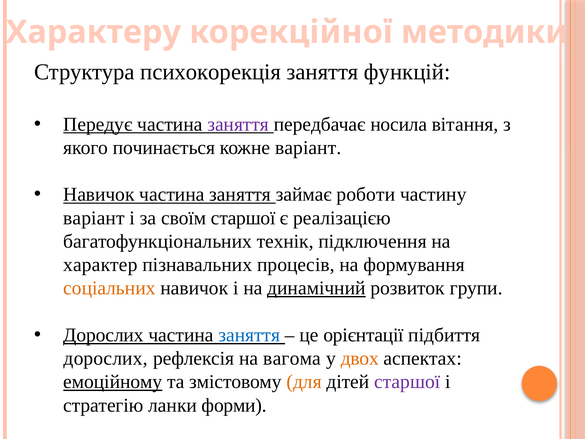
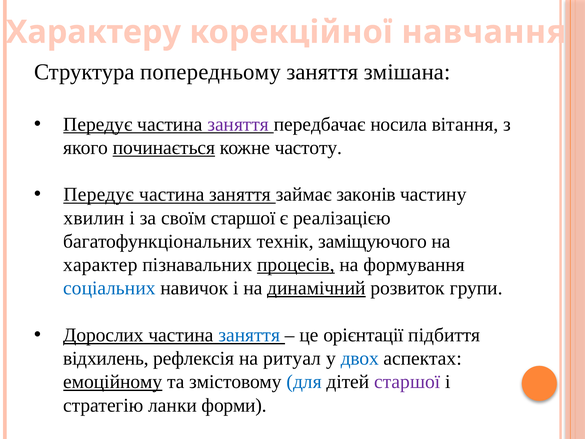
методики: методики -> навчання
психокорекція: психокорекція -> попередньому
функцій: функцій -> змішана
починається underline: none -> present
кожне варіант: варіант -> частоту
Навичок at (99, 194): Навичок -> Передує
роботи: роботи -> законів
варіант at (94, 218): варіант -> хвилин
підключення: підключення -> заміщуючого
процесів underline: none -> present
соціальних colour: orange -> blue
дорослих at (106, 358): дорослих -> відхилень
вагома: вагома -> ритуал
двох colour: orange -> blue
для colour: orange -> blue
